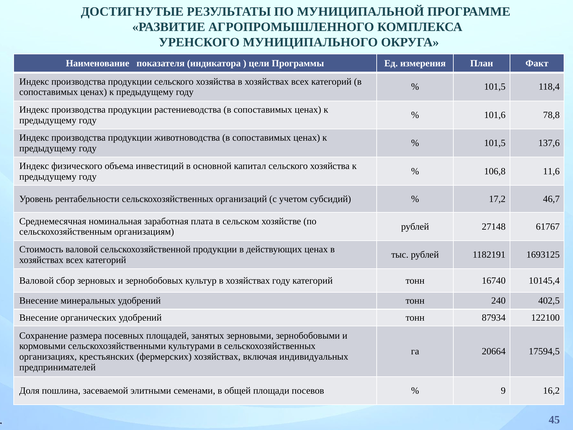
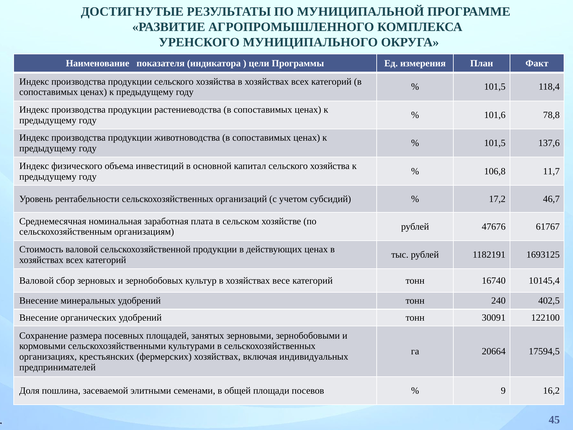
11,6: 11,6 -> 11,7
27148: 27148 -> 47676
хозяйствах году: году -> весе
87934: 87934 -> 30091
